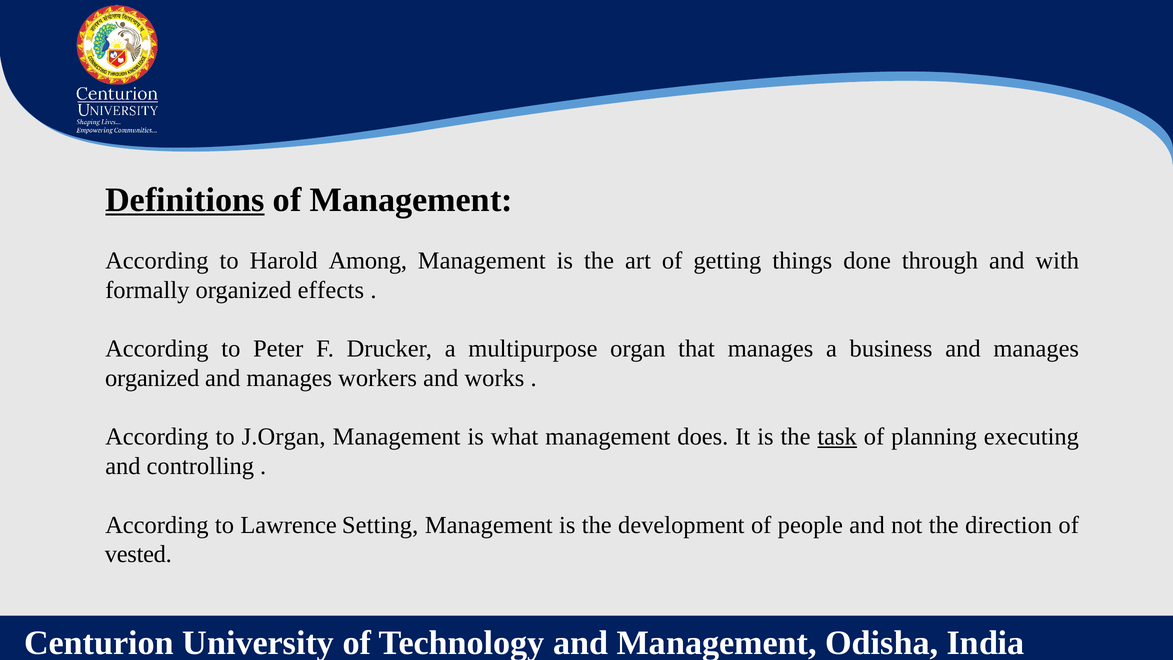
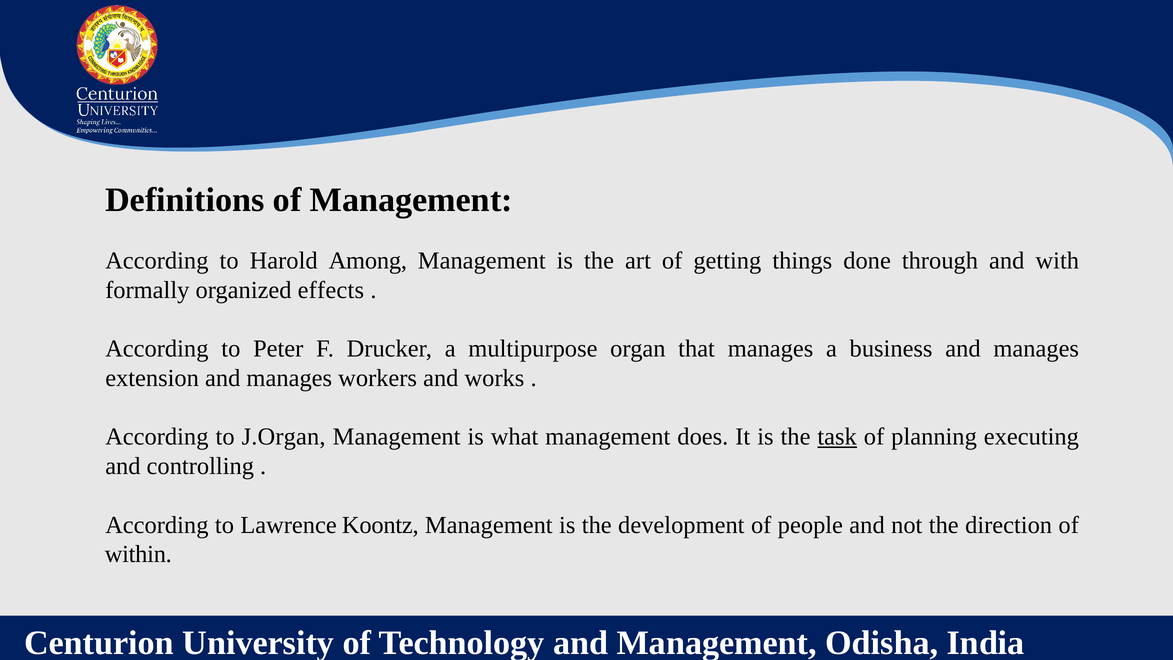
Definitions underline: present -> none
organized at (152, 378): organized -> extension
Setting: Setting -> Koontz
vested: vested -> within
